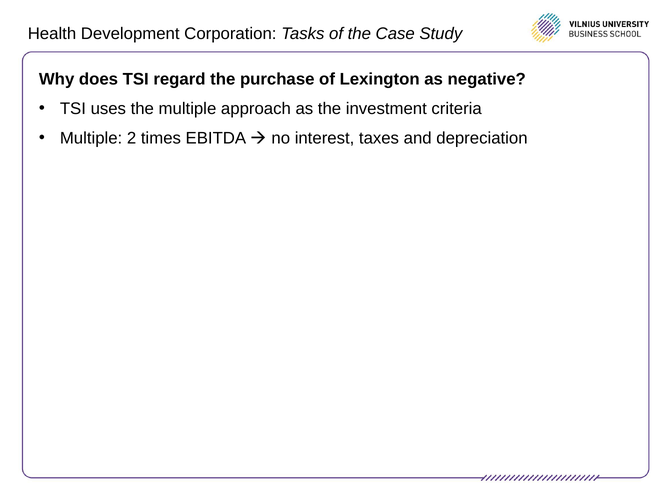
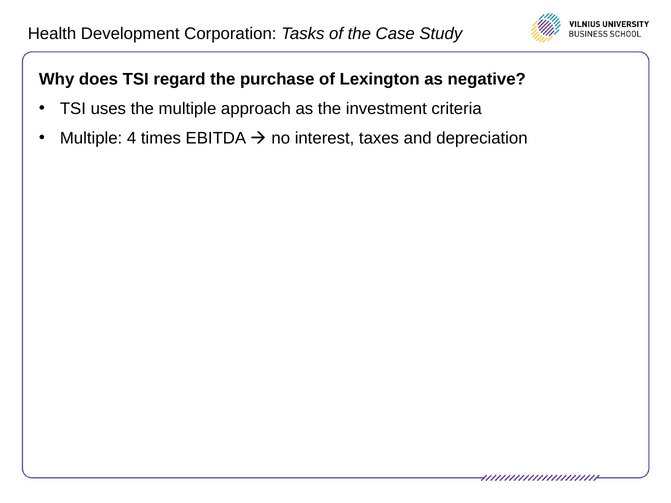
2: 2 -> 4
